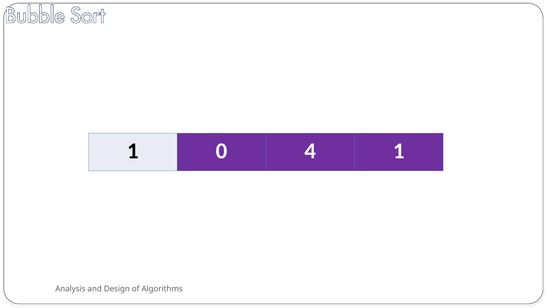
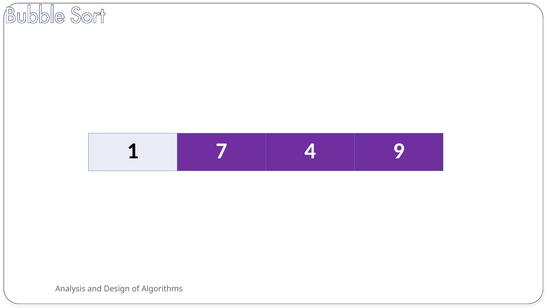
0: 0 -> 7
4 1: 1 -> 9
